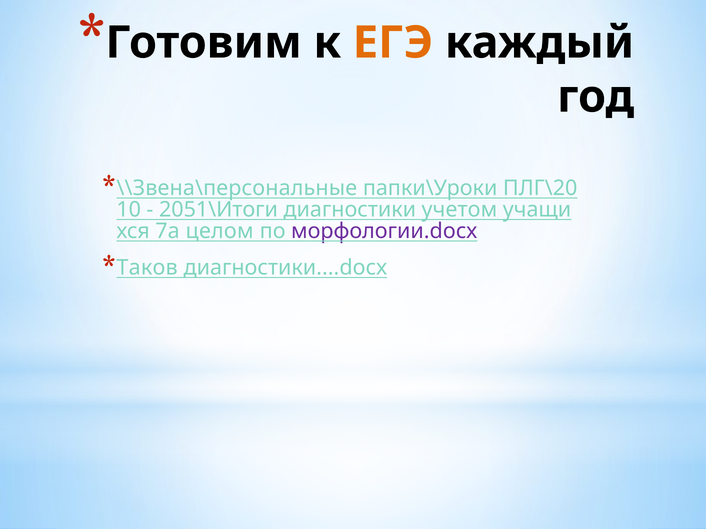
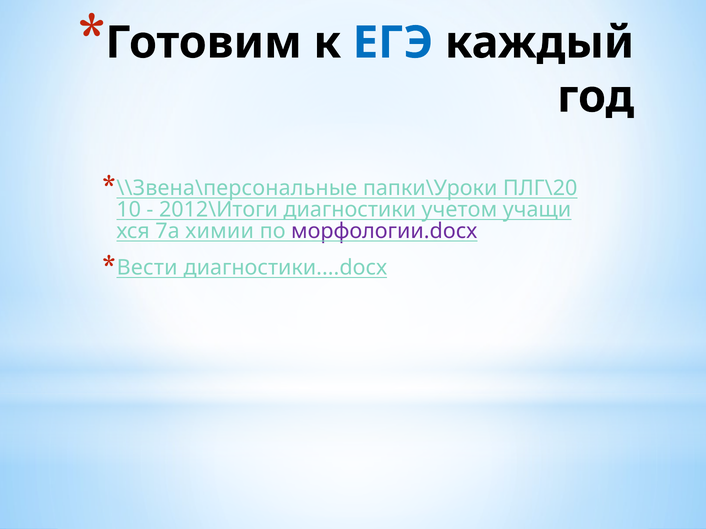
ЕГЭ colour: orange -> blue
2051\Итоги: 2051\Итоги -> 2012\Итоги
целом: целом -> химии
Таков: Таков -> Вести
